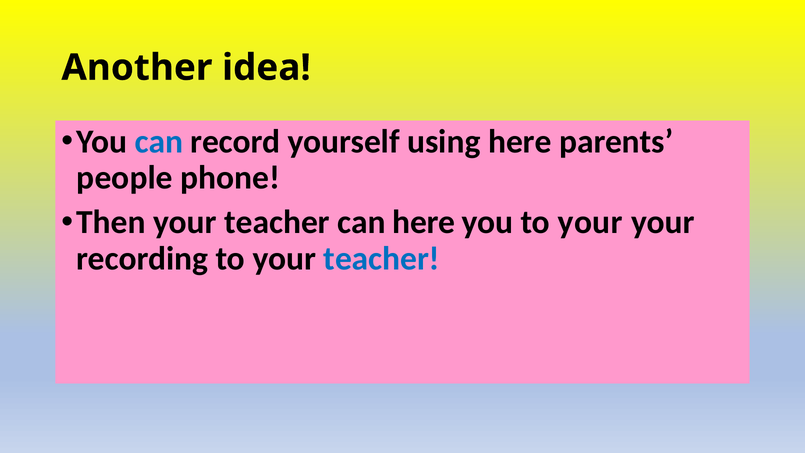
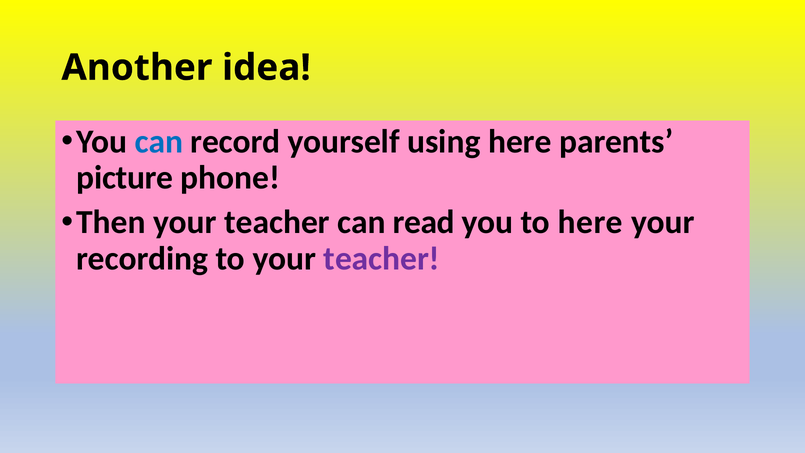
people: people -> picture
can here: here -> read
you to your: your -> here
teacher at (382, 259) colour: blue -> purple
